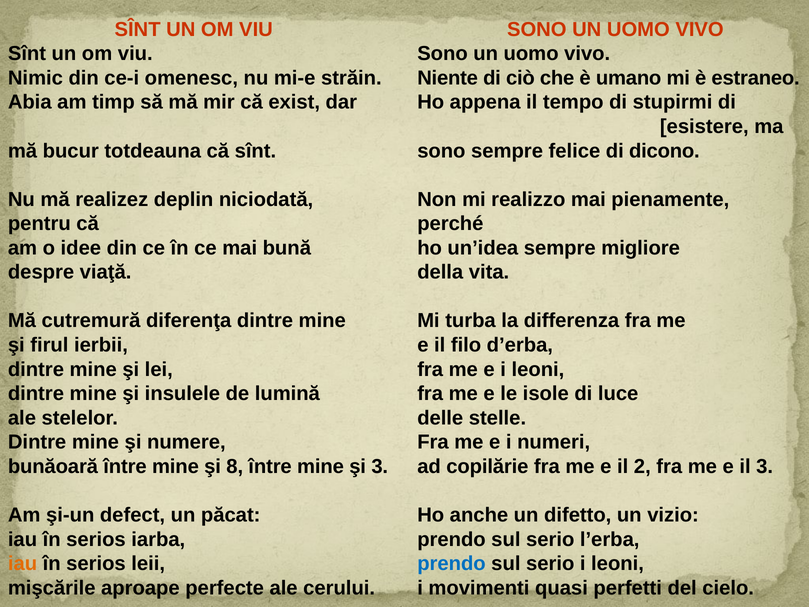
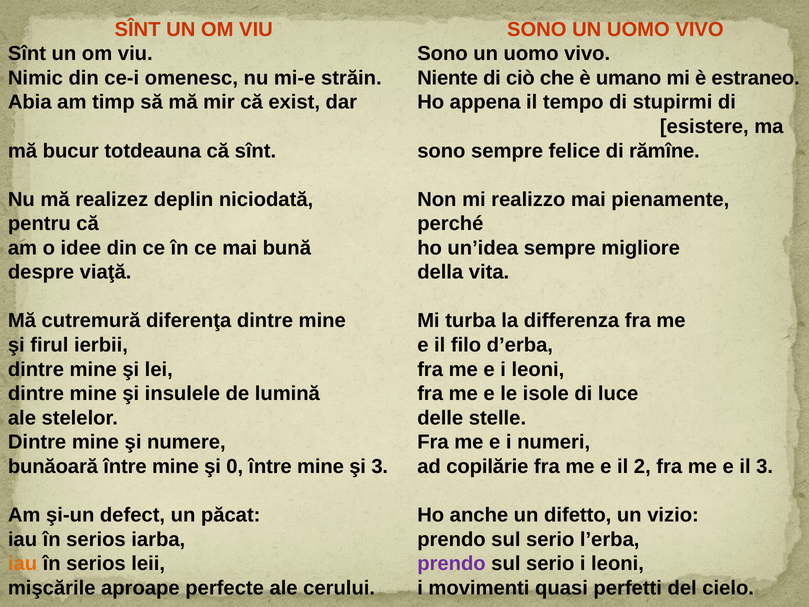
dicono: dicono -> rămîne
8: 8 -> 0
prendo at (451, 563) colour: blue -> purple
